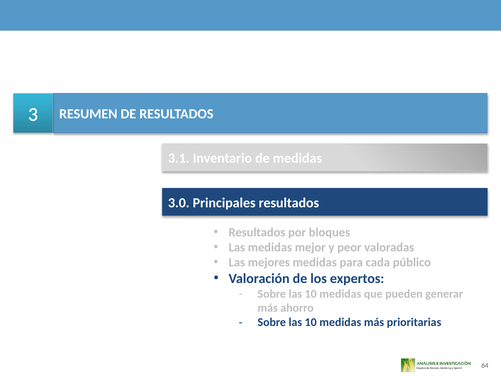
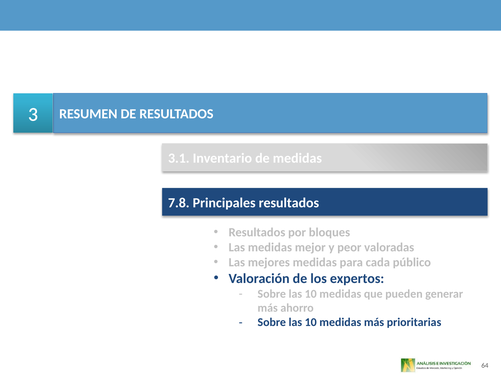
3.0: 3.0 -> 7.8
